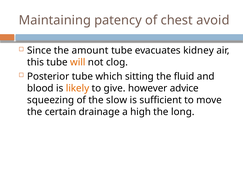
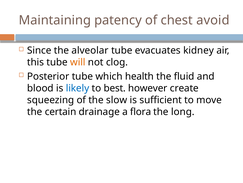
amount: amount -> alveolar
sitting: sitting -> health
likely colour: orange -> blue
give: give -> best
advice: advice -> create
high: high -> flora
